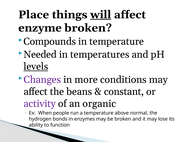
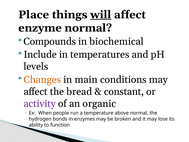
enzyme broken: broken -> normal
in temperature: temperature -> biochemical
Needed: Needed -> Include
levels underline: present -> none
Changes colour: purple -> orange
more: more -> main
beans: beans -> bread
